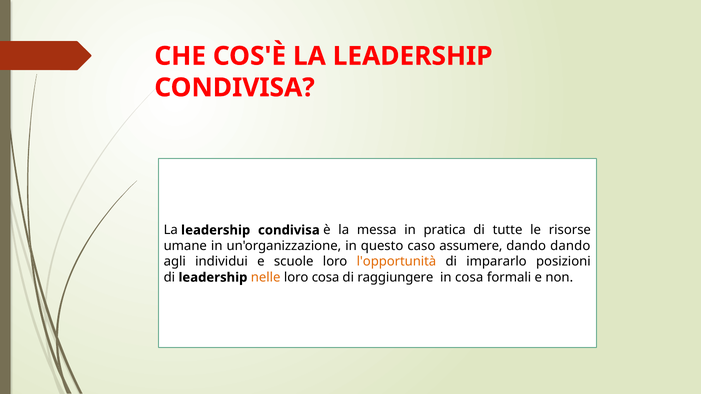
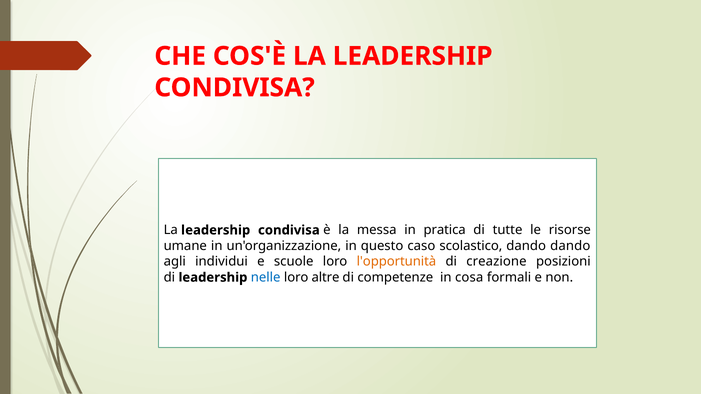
assumere: assumere -> scolastico
impararlo: impararlo -> creazione
nelle colour: orange -> blue
loro cosa: cosa -> altre
raggiungere: raggiungere -> competenze
